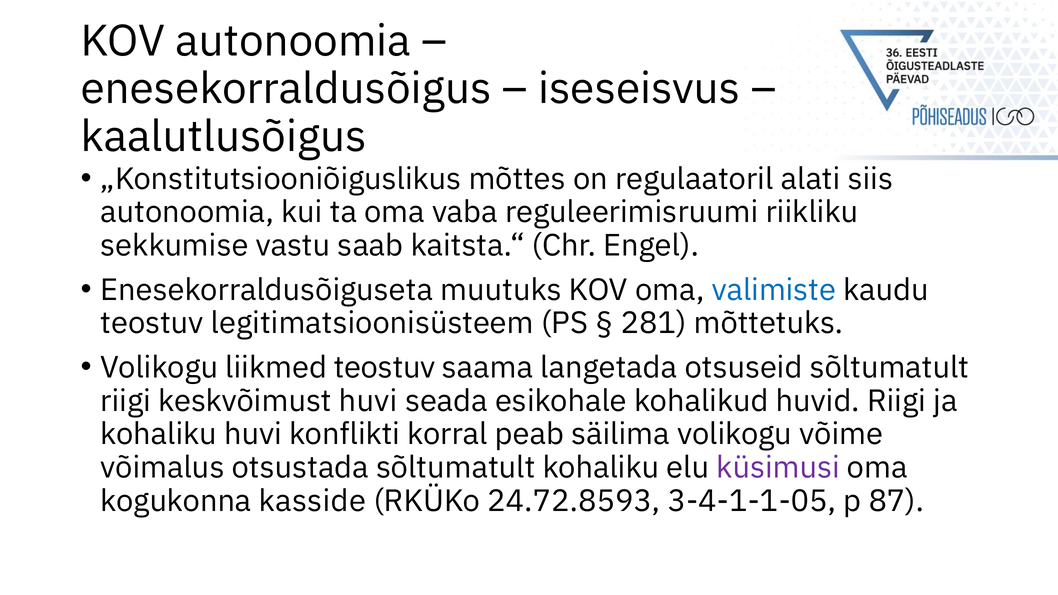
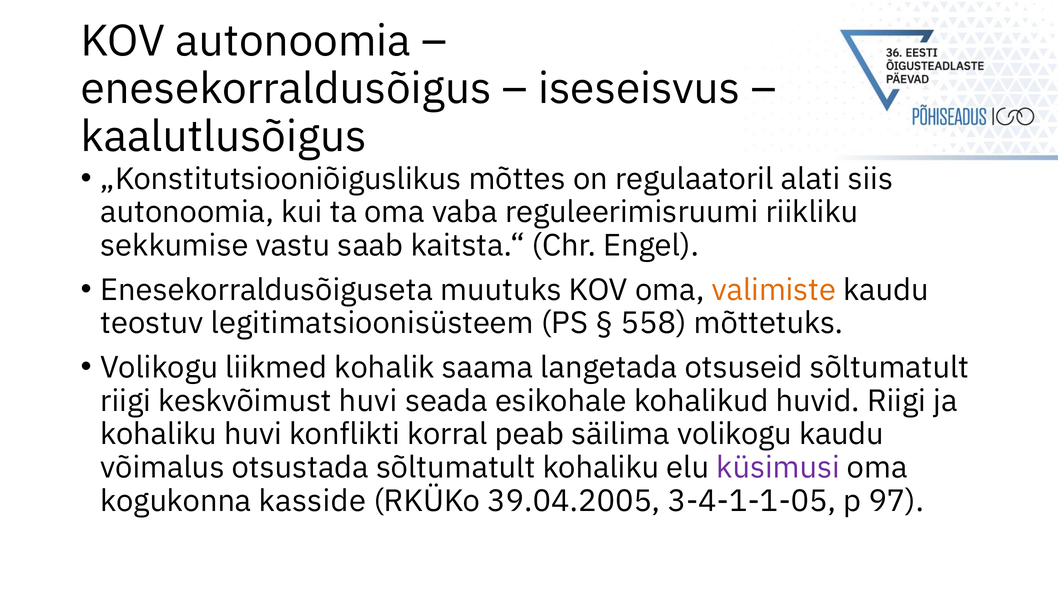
valimiste colour: blue -> orange
281: 281 -> 558
liikmed teostuv: teostuv -> kohalik
volikogu võime: võime -> kaudu
24.72.8593: 24.72.8593 -> 39.04.2005
87: 87 -> 97
